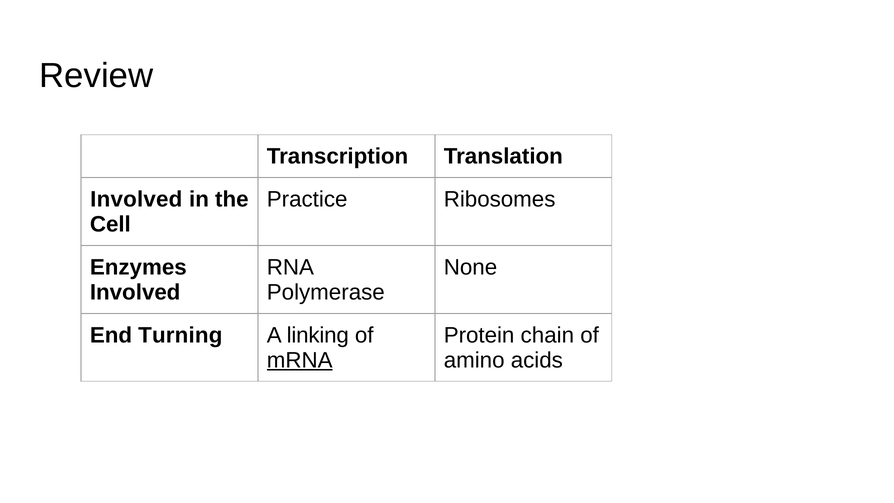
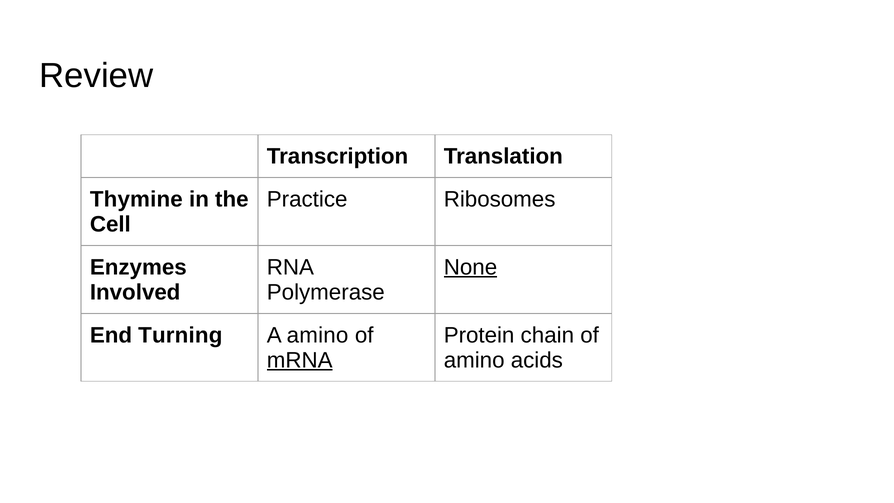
Involved at (136, 199): Involved -> Thymine
None underline: none -> present
A linking: linking -> amino
